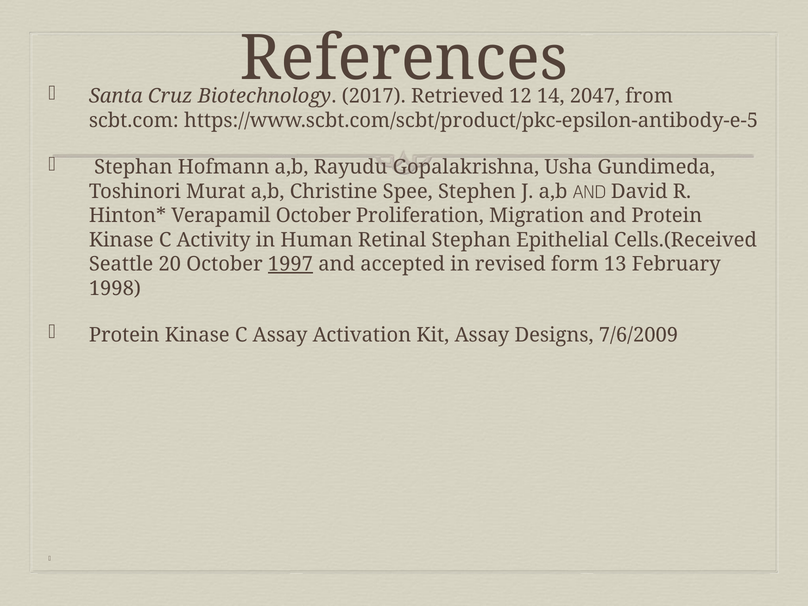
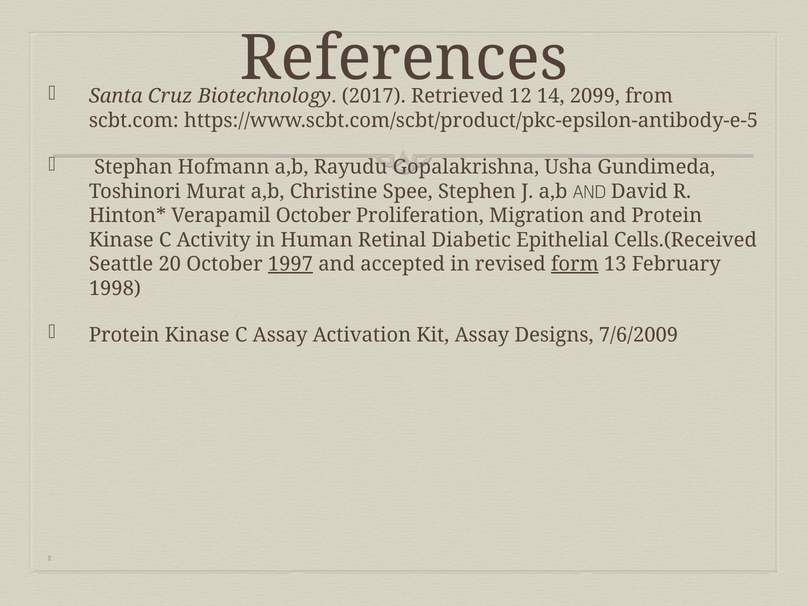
2047: 2047 -> 2099
Retinal Stephan: Stephan -> Diabetic
form underline: none -> present
